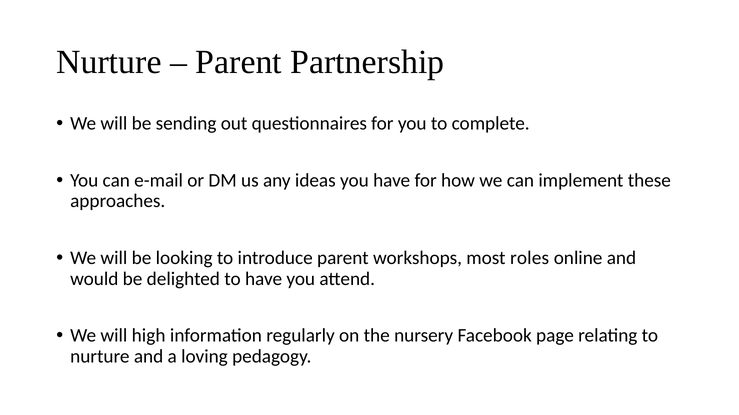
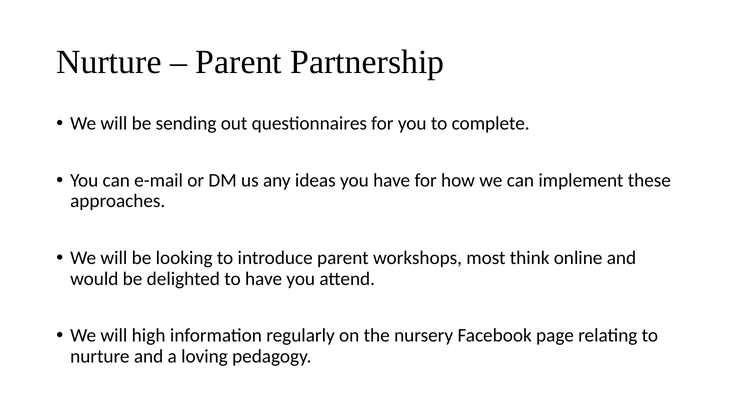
roles: roles -> think
